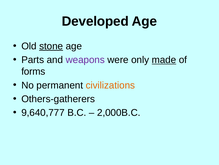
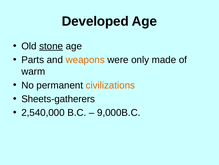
weapons colour: purple -> orange
made underline: present -> none
forms: forms -> warm
Others-gatherers: Others-gatherers -> Sheets-gatherers
9,640,777: 9,640,777 -> 2,540,000
2,000B.C: 2,000B.C -> 9,000B.C
